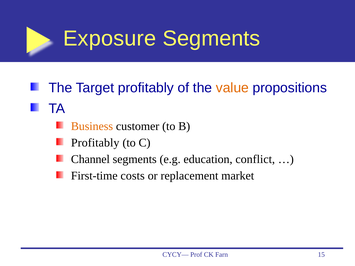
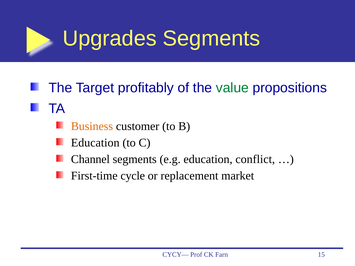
Exposure: Exposure -> Upgrades
value colour: orange -> green
Profitably at (95, 143): Profitably -> Education
costs: costs -> cycle
